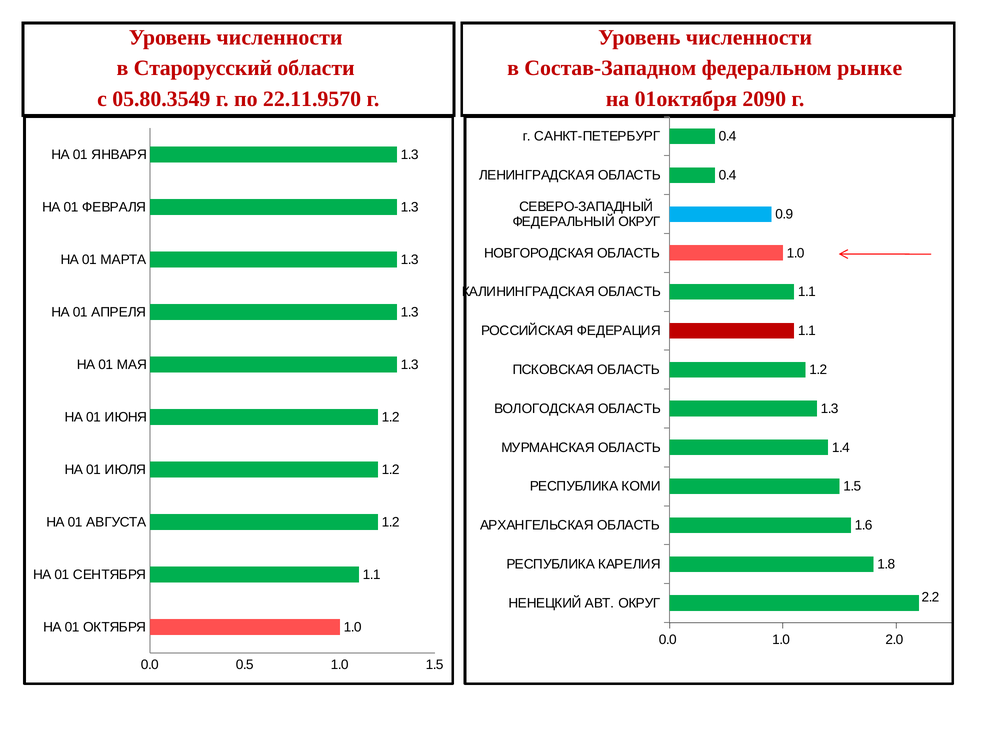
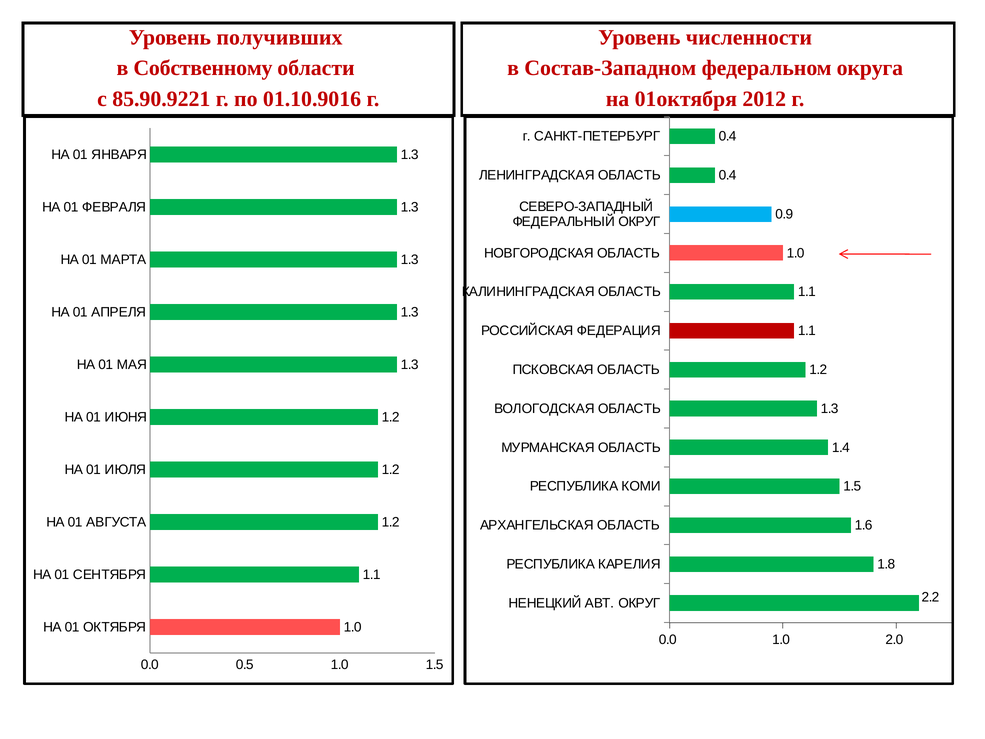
численности at (279, 38): численности -> получивших
Старорусский: Старорусский -> Собственному
рынке: рынке -> округа
05.80.3549: 05.80.3549 -> 85.90.9221
22.11.9570: 22.11.9570 -> 01.10.9016
2090: 2090 -> 2012
